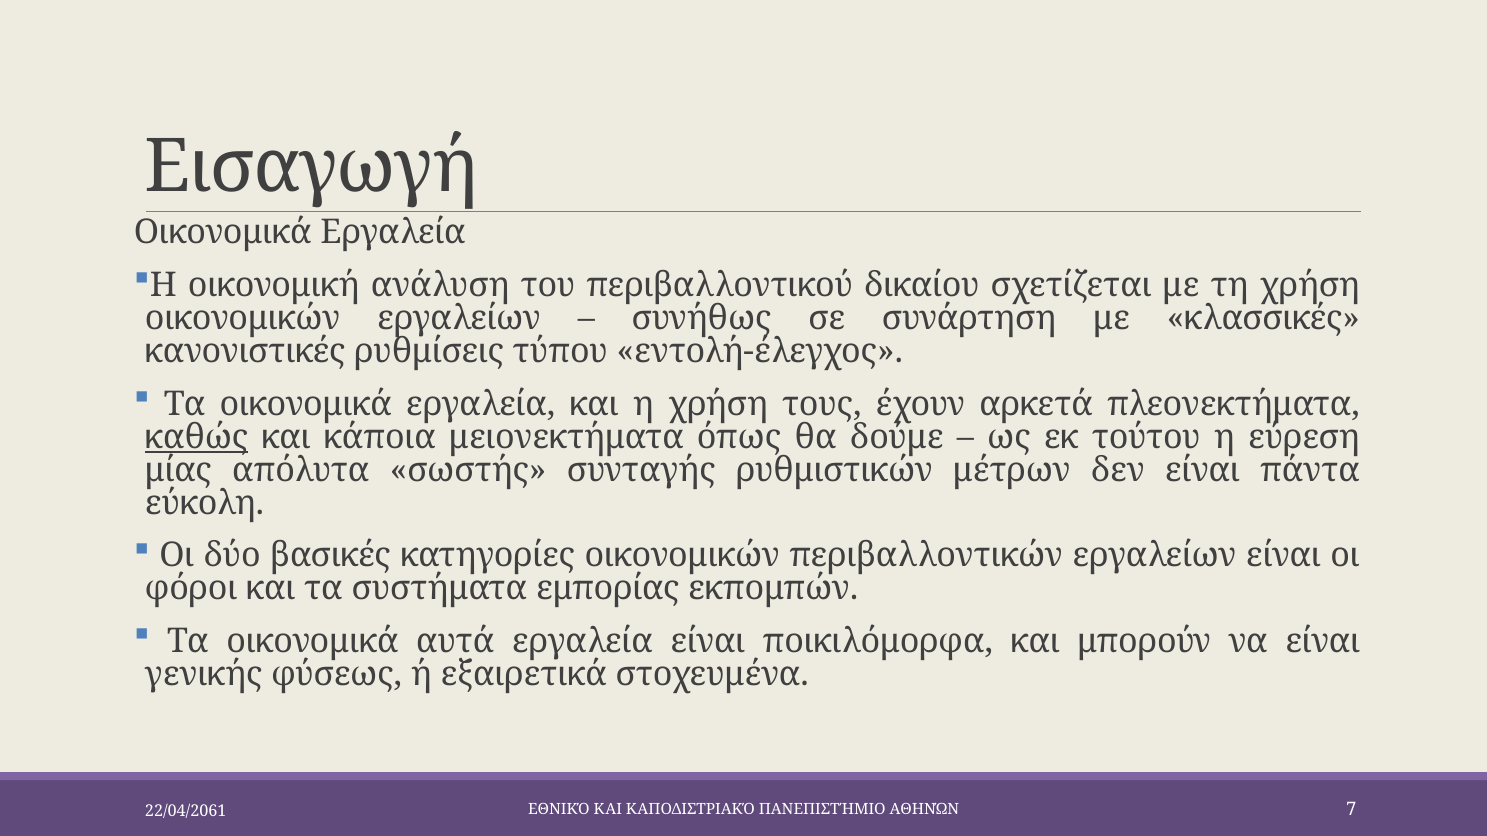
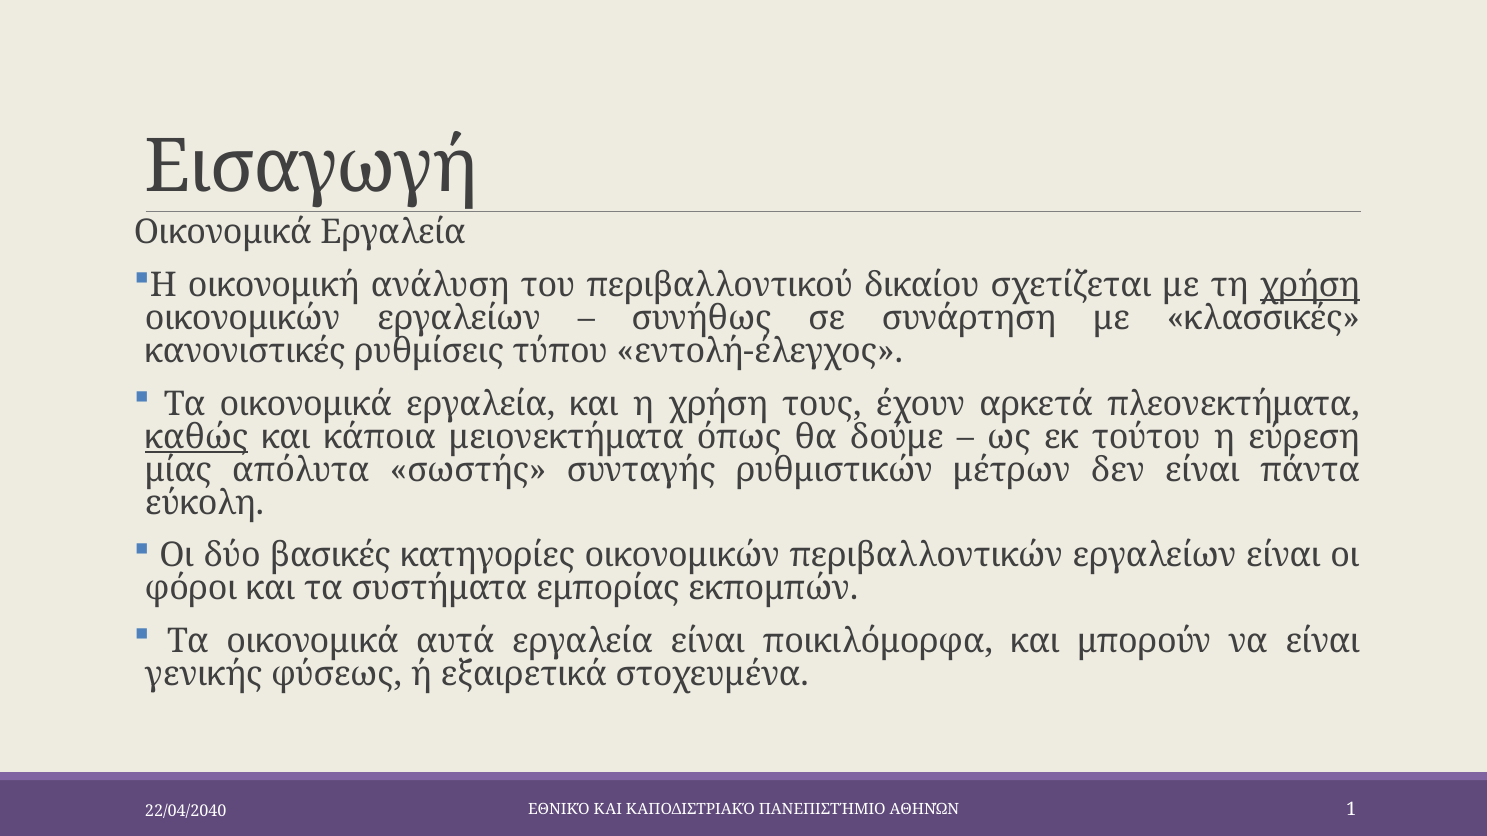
χρήση at (1310, 285) underline: none -> present
7: 7 -> 1
22/04/2061: 22/04/2061 -> 22/04/2040
